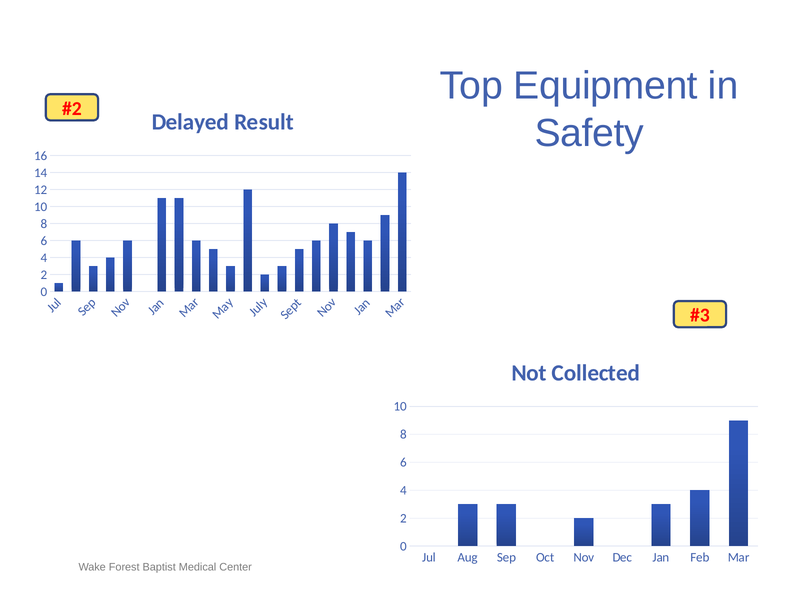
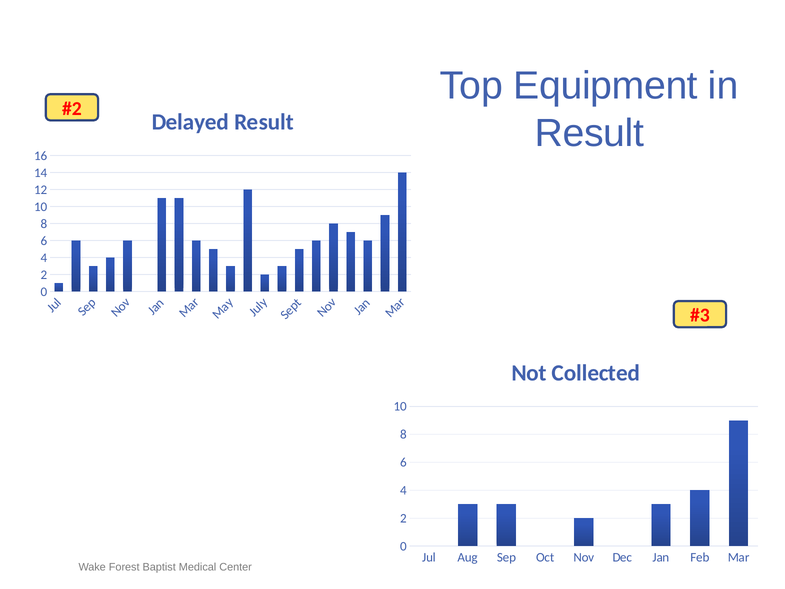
Safety at (589, 133): Safety -> Result
